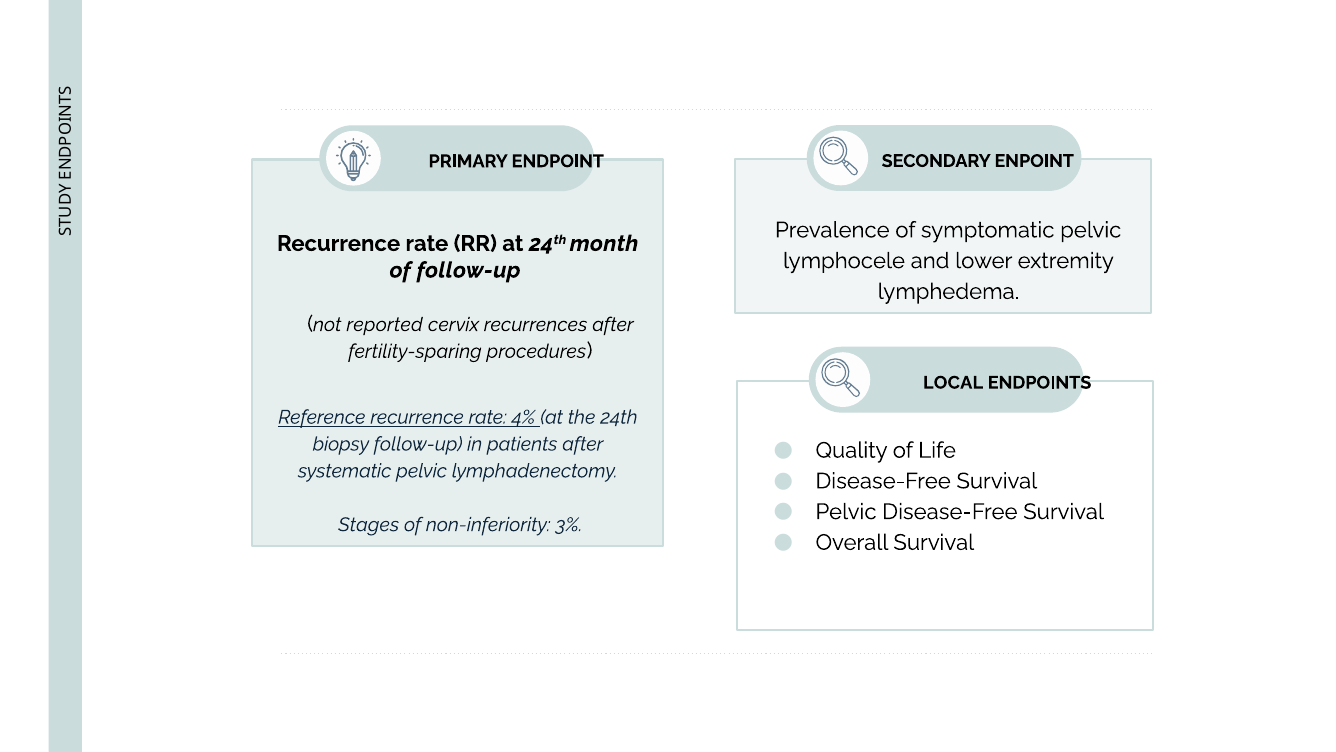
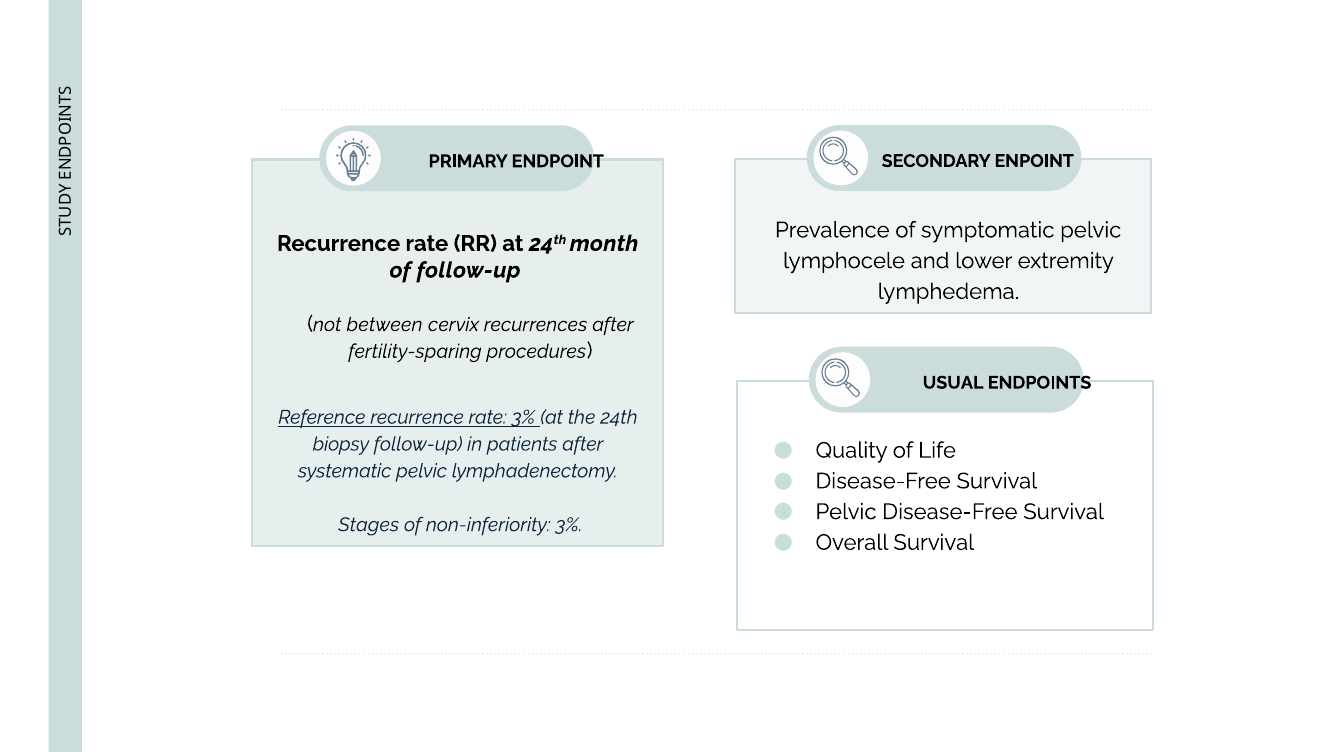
reported: reported -> between
LOCAL: LOCAL -> USUAL
rate 4%: 4% -> 3%
